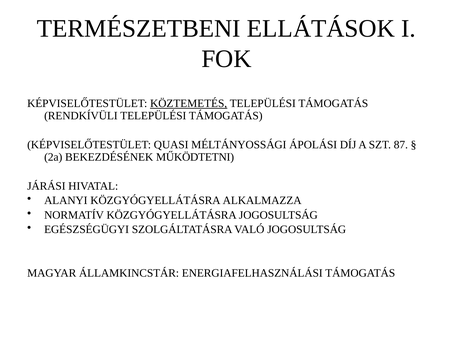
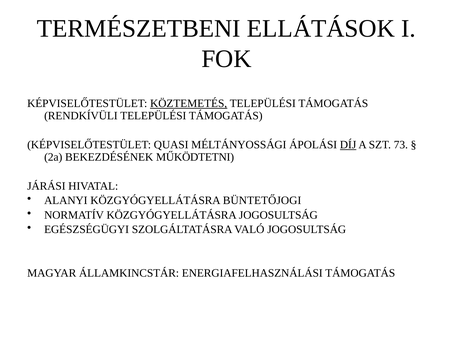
DÍJ underline: none -> present
87: 87 -> 73
ALKALMAZZA: ALKALMAZZA -> BÜNTETŐJOGI
